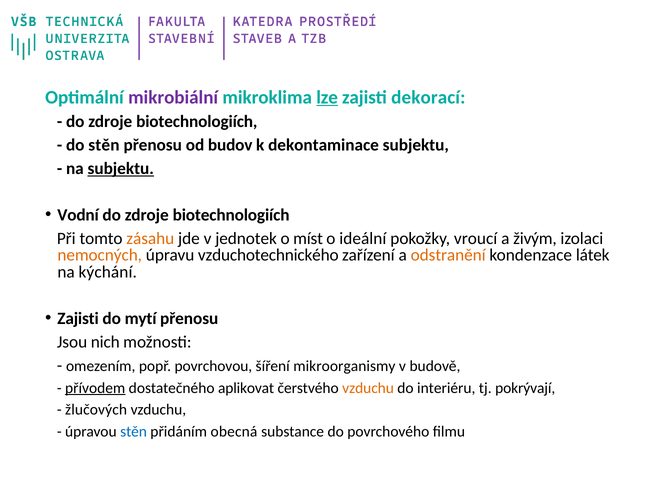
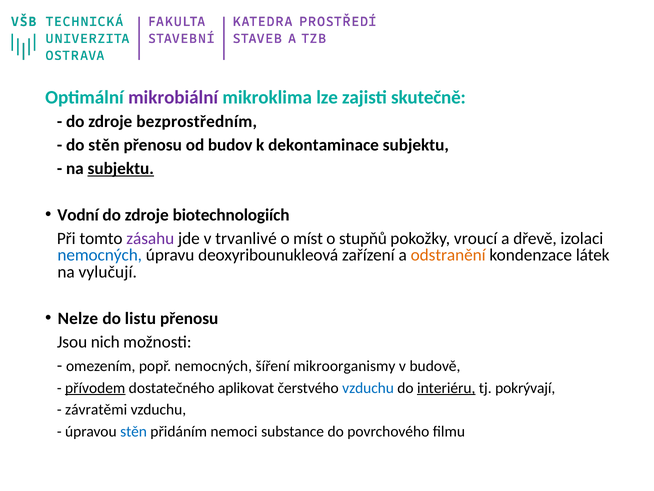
lze underline: present -> none
dekorací: dekorací -> skutečně
biotechnologiích at (197, 122): biotechnologiích -> bezprostředním
zásahu colour: orange -> purple
jednotek: jednotek -> trvanlivé
ideální: ideální -> stupňů
živým: živým -> dřevě
nemocných at (100, 255) colour: orange -> blue
vzduchotechnického: vzduchotechnického -> deoxyribounukleová
kýchání: kýchání -> vylučují
Zajisti at (78, 318): Zajisti -> Nelze
mytí: mytí -> listu
popř povrchovou: povrchovou -> nemocných
vzduchu at (368, 388) colour: orange -> blue
interiéru underline: none -> present
žlučových: žlučových -> závratěmi
obecná: obecná -> nemoci
